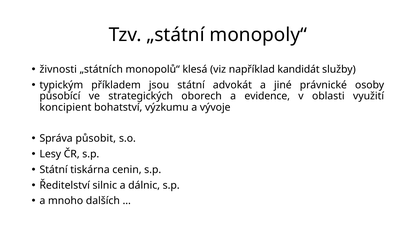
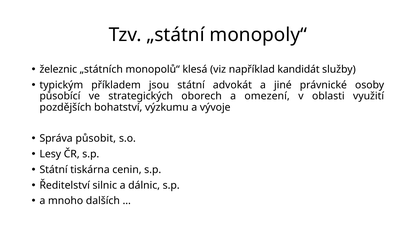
živnosti: živnosti -> železnic
evidence: evidence -> omezení
koncipient: koncipient -> pozdějších
